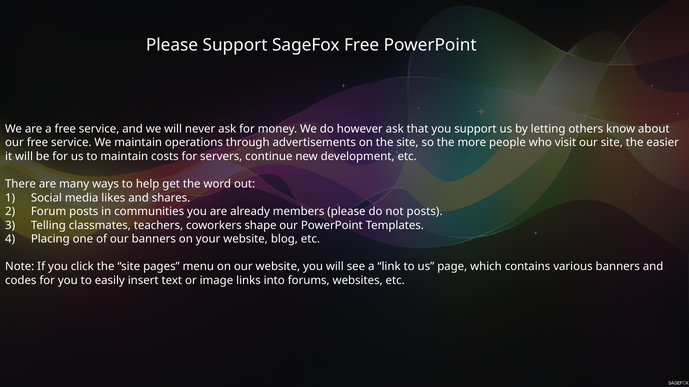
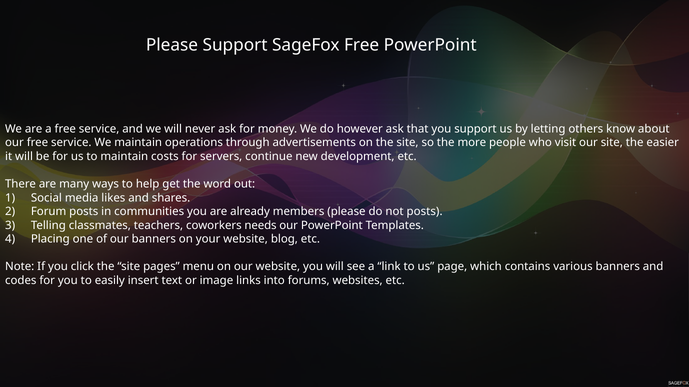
shape: shape -> needs
